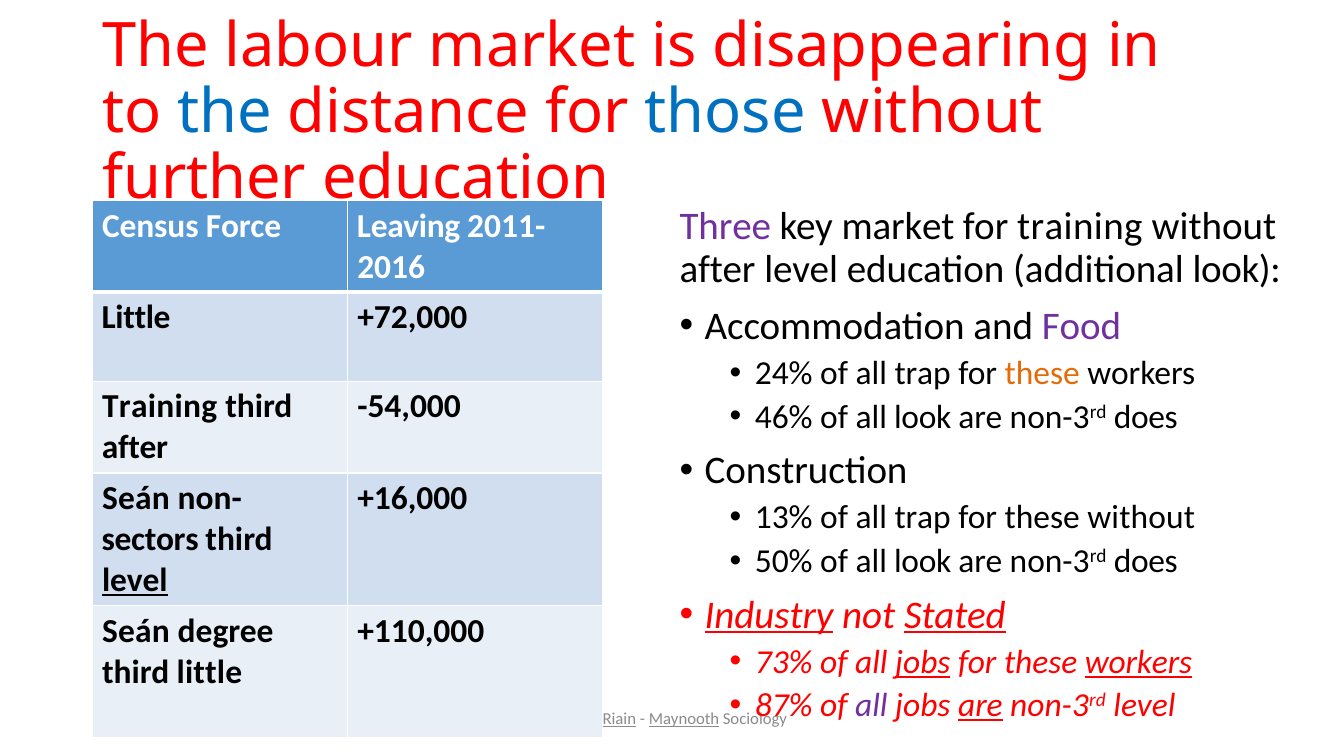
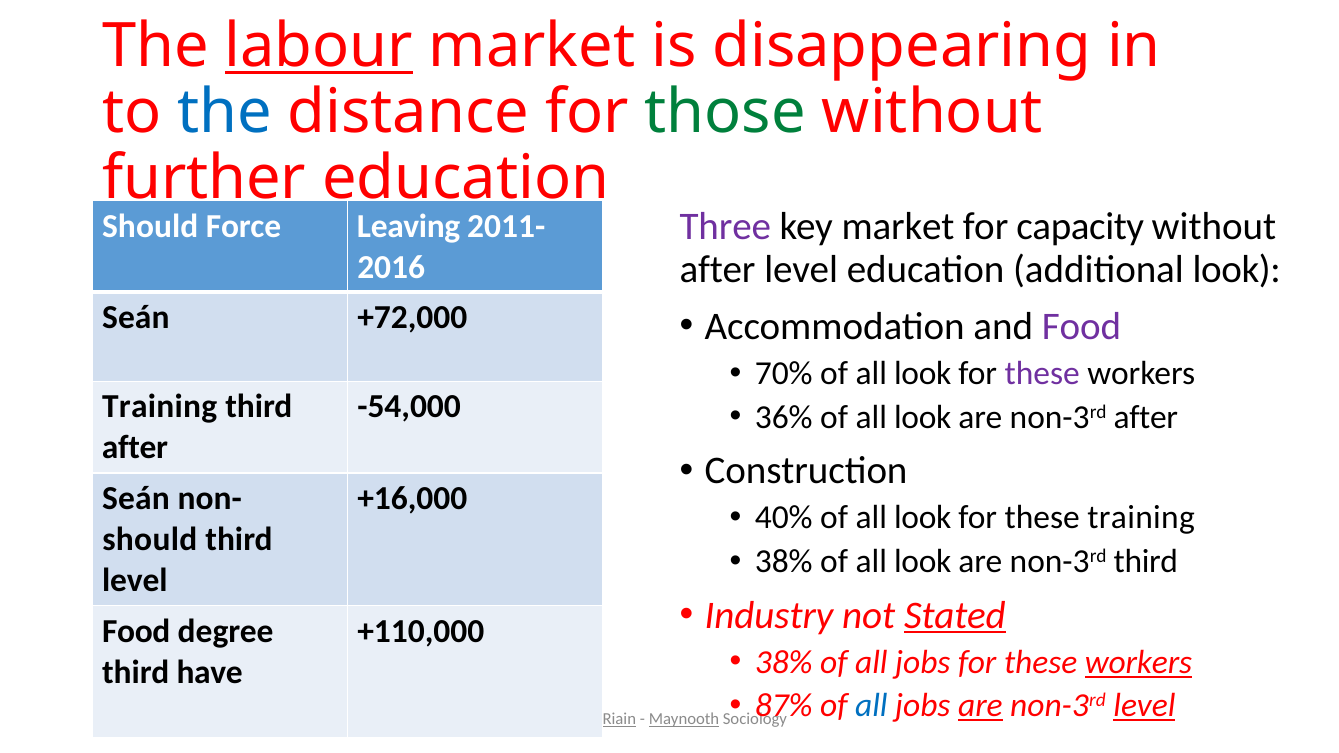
labour underline: none -> present
those colour: blue -> green
for training: training -> capacity
Census at (150, 226): Census -> Should
Little at (136, 318): Little -> Seán
24%: 24% -> 70%
trap at (923, 374): trap -> look
these at (1042, 374) colour: orange -> purple
46%: 46% -> 36%
does at (1146, 417): does -> after
13%: 13% -> 40%
trap at (923, 518): trap -> look
these without: without -> training
sectors at (150, 540): sectors -> should
50% at (784, 562): 50% -> 38%
does at (1146, 562): does -> third
level at (135, 580) underline: present -> none
Industry underline: present -> none
Seán at (136, 631): Seán -> Food
73% at (784, 662): 73% -> 38%
jobs at (923, 662) underline: present -> none
third little: little -> have
all at (871, 706) colour: purple -> blue
level at (1144, 706) underline: none -> present
